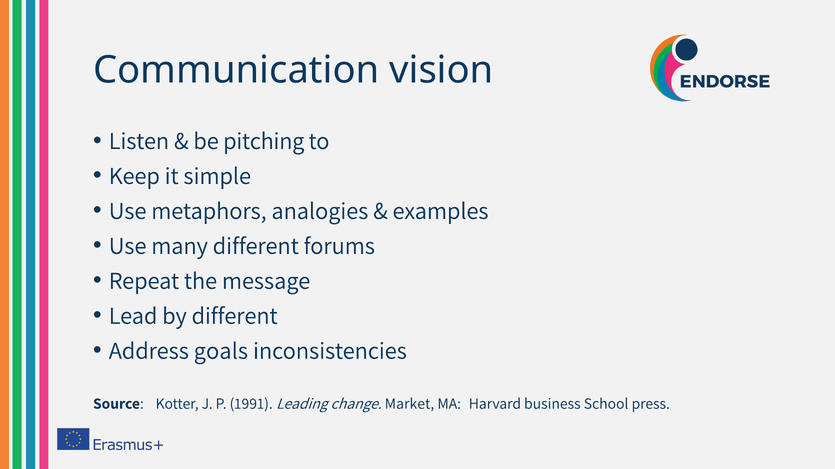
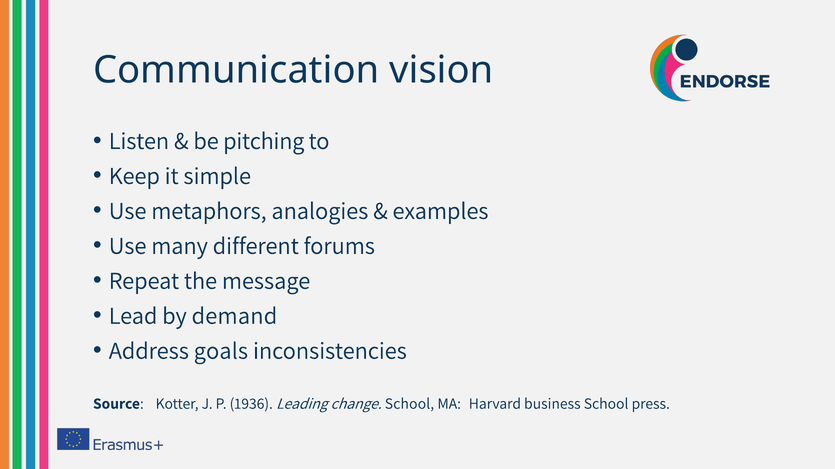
by different: different -> demand
1991: 1991 -> 1936
Market at (409, 404): Market -> School
